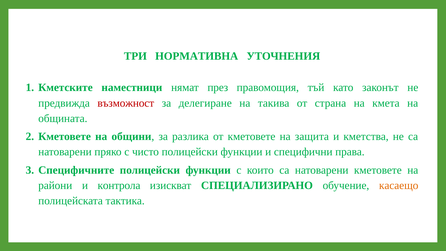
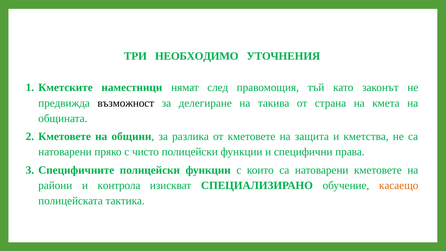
НОРМАТИВНА: НОРМАТИВНА -> НЕОБХОДИМО
през: през -> след
възможност colour: red -> black
